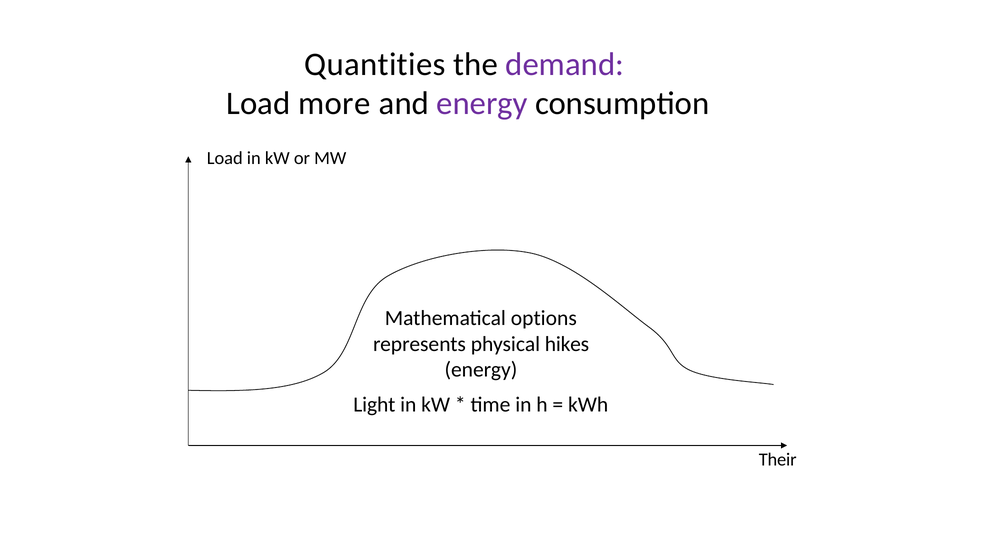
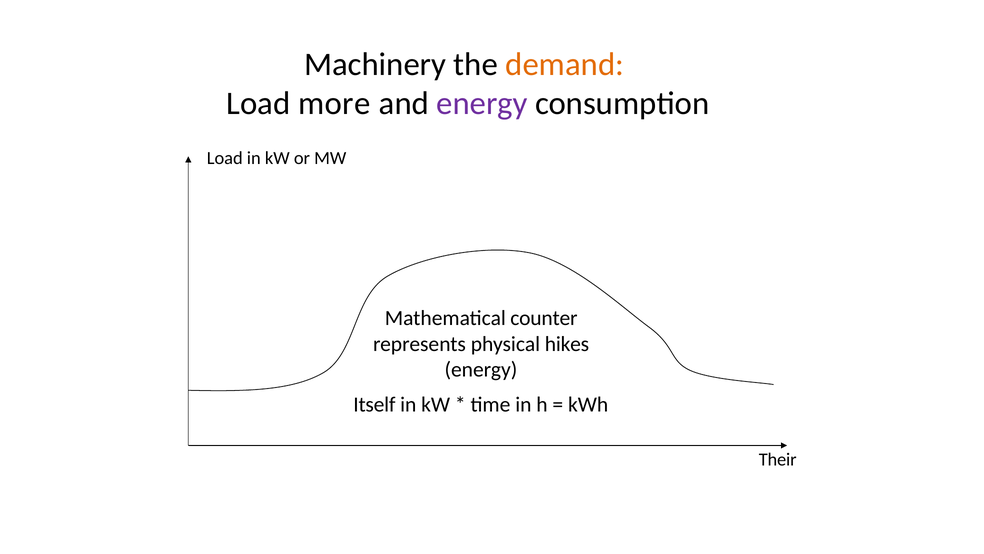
Quantities: Quantities -> Machinery
demand colour: purple -> orange
options: options -> counter
Light: Light -> Itself
